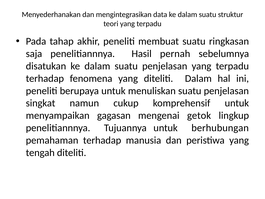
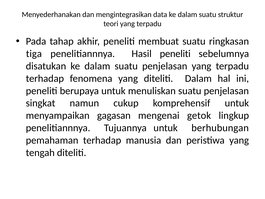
saja: saja -> tiga
Hasil pernah: pernah -> peneliti
